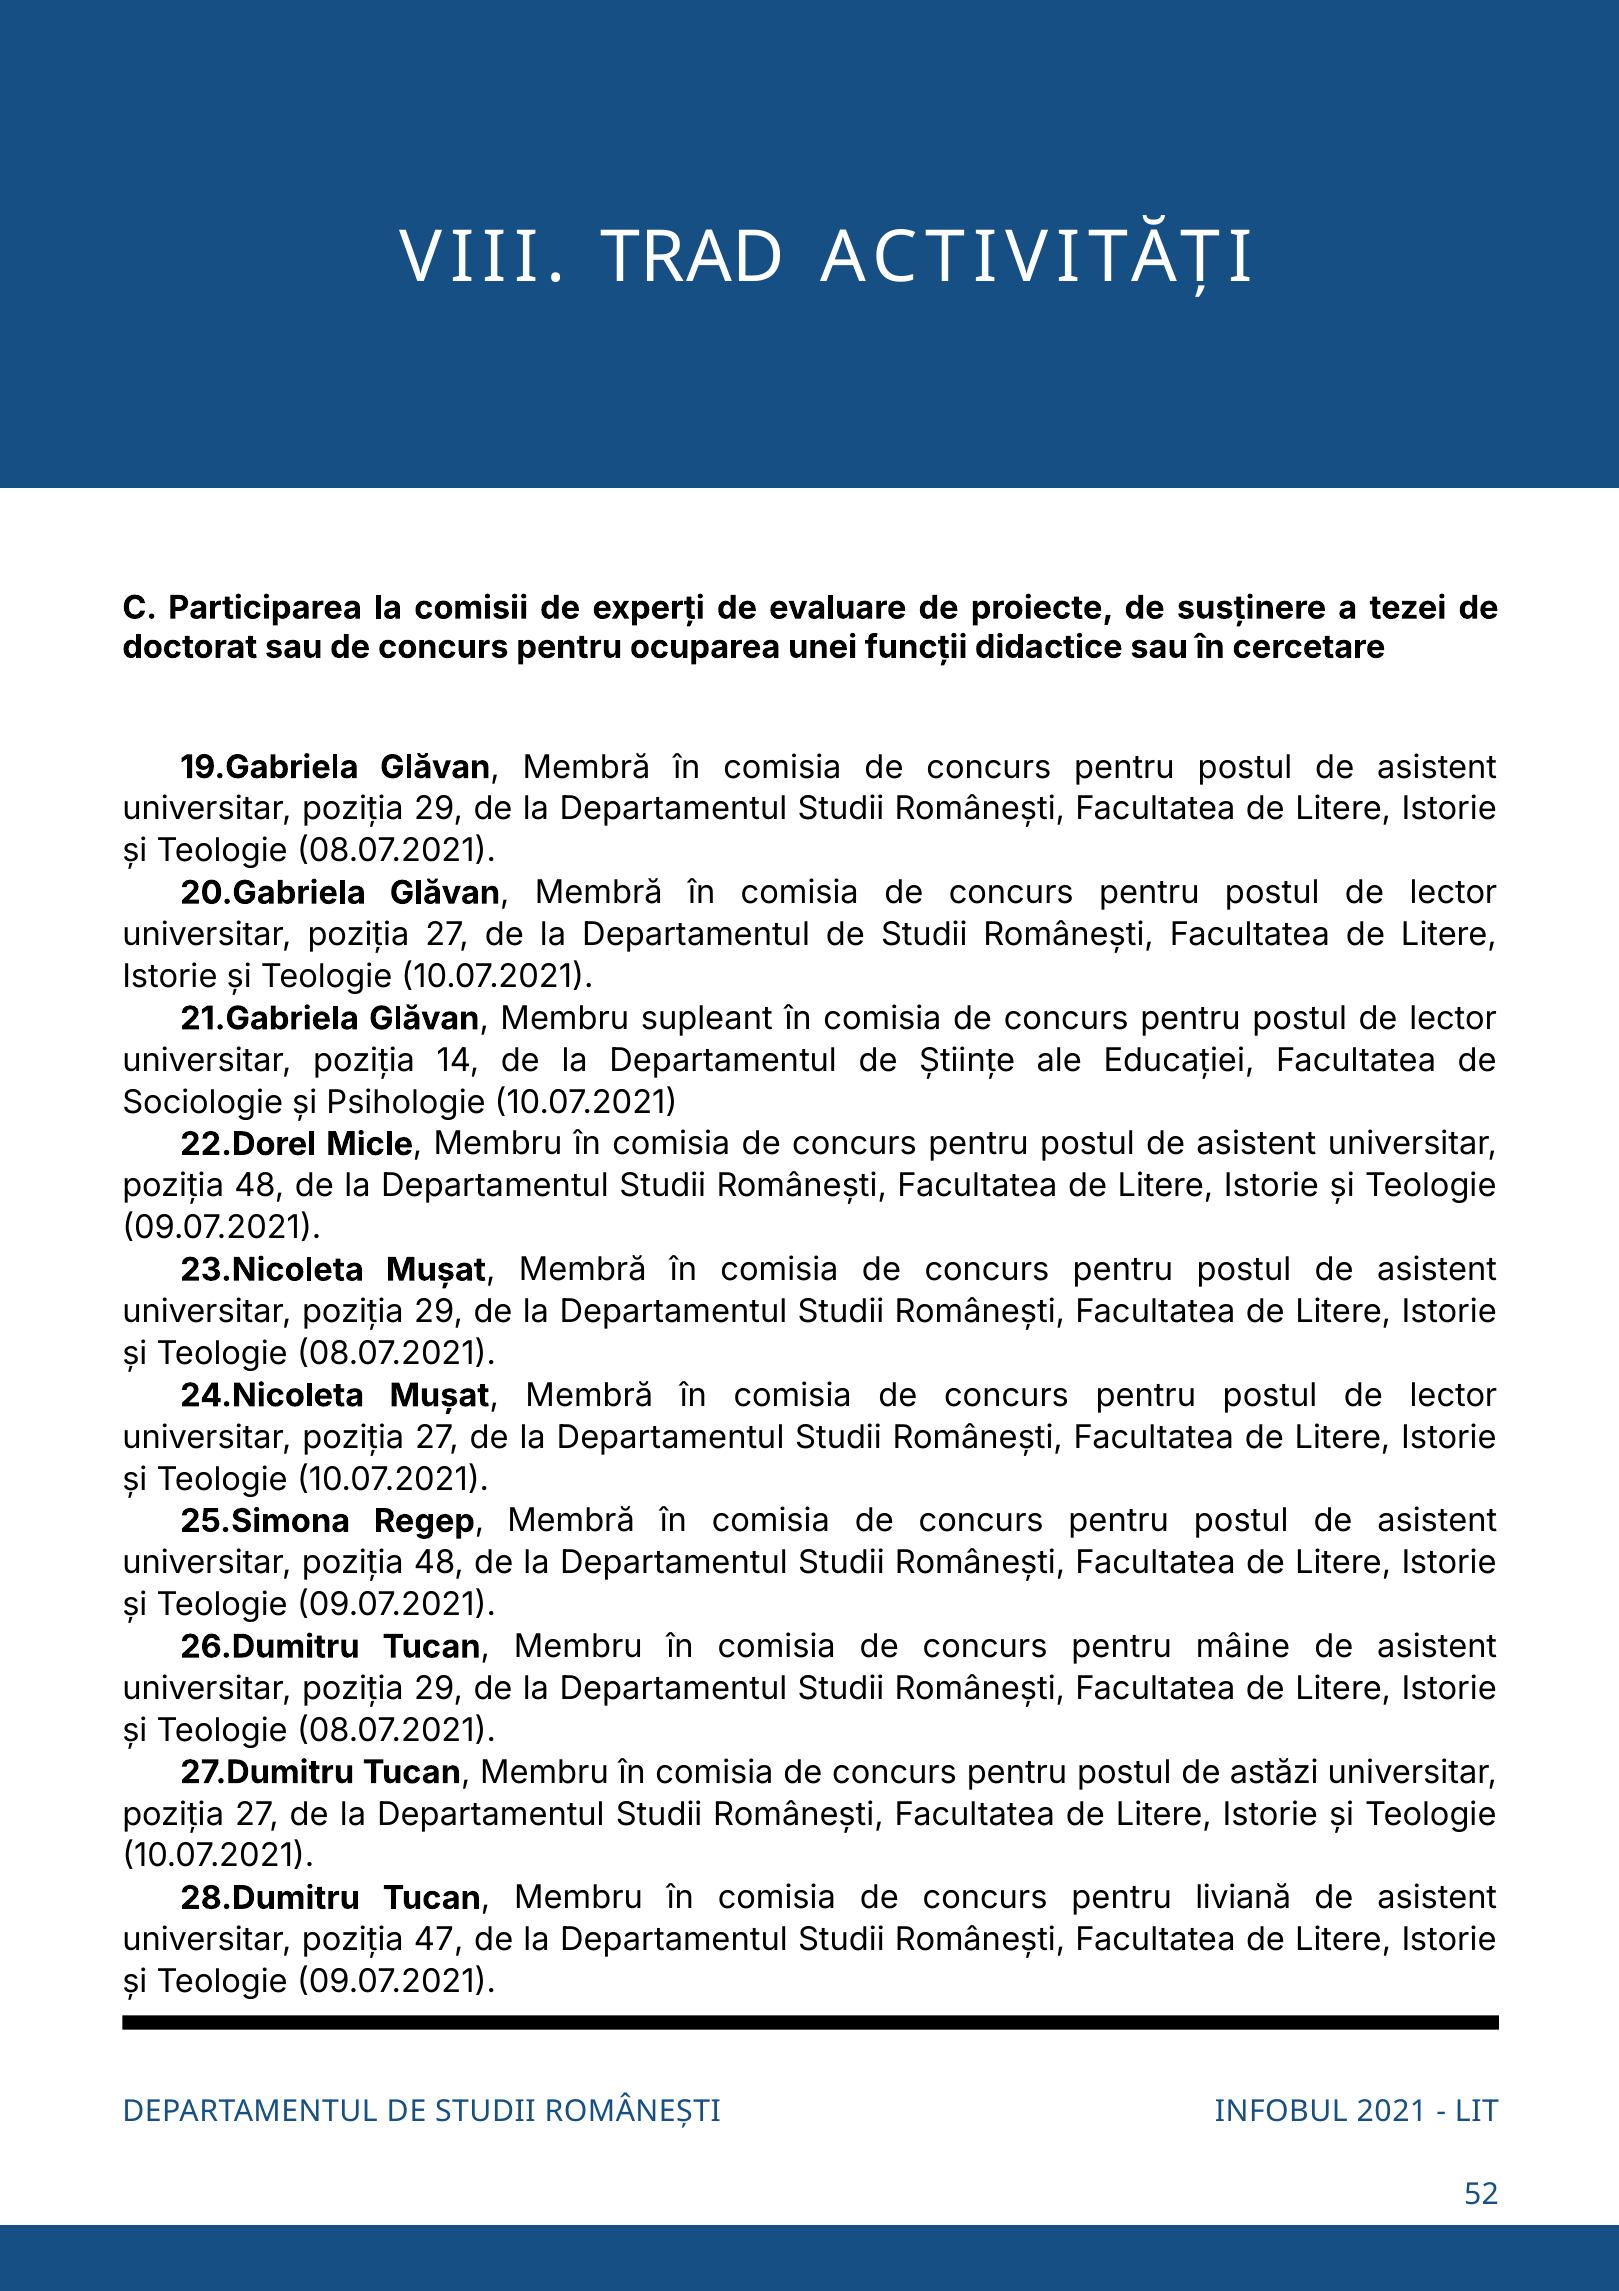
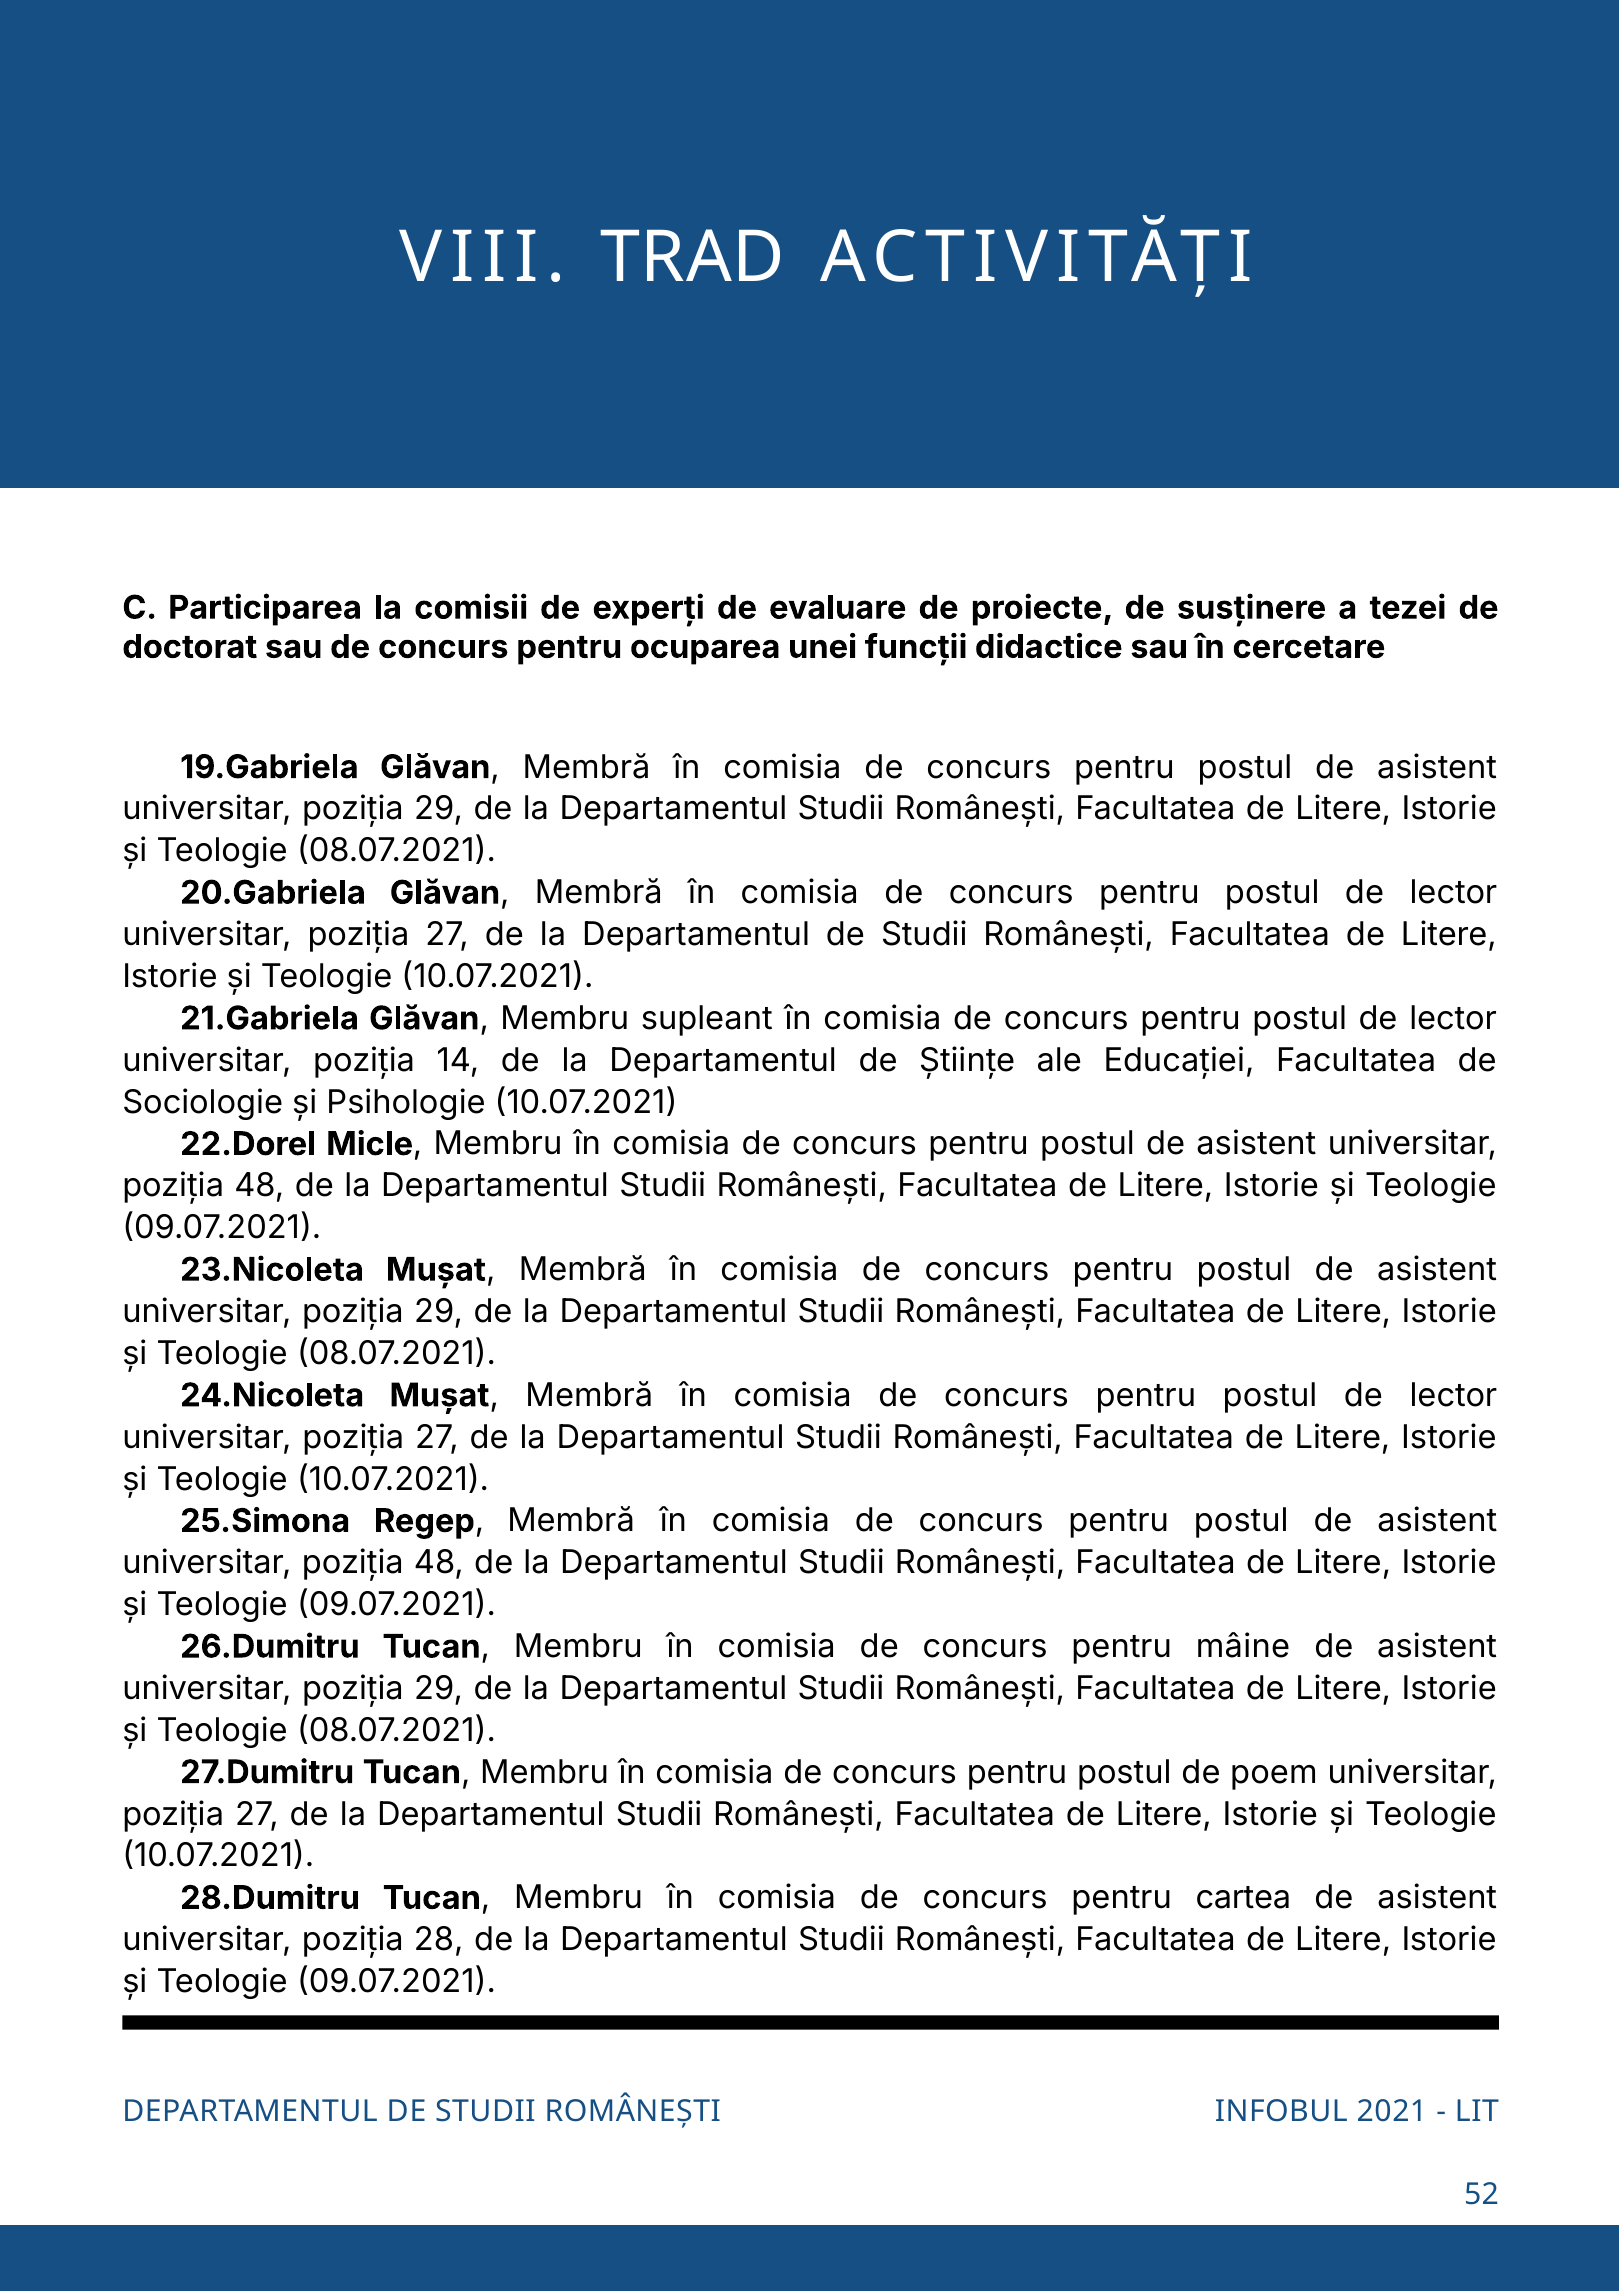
astăzi: astăzi -> poem
liviană: liviană -> cartea
47: 47 -> 28
